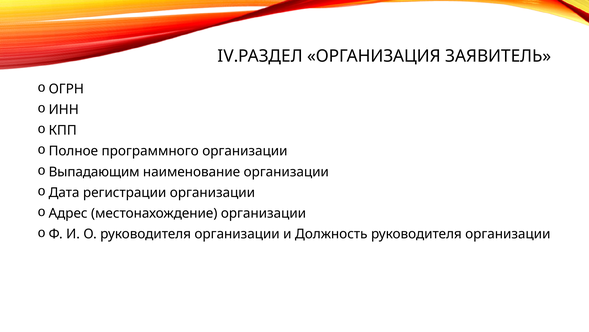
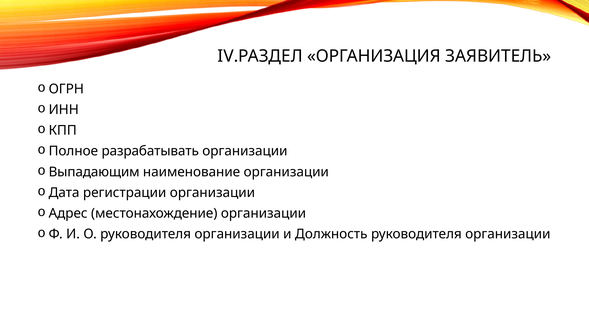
программного: программного -> разрабатывать
